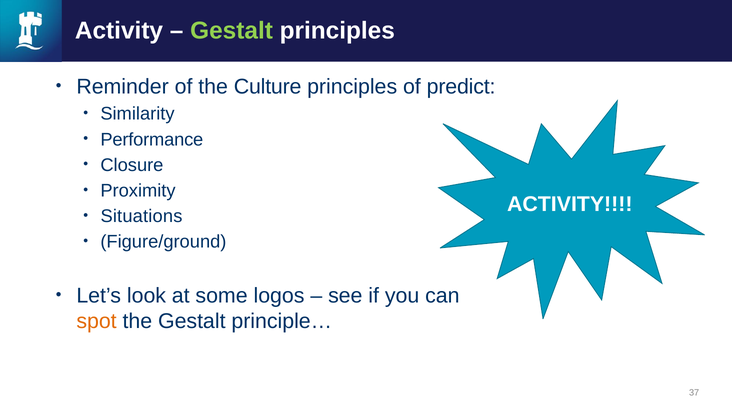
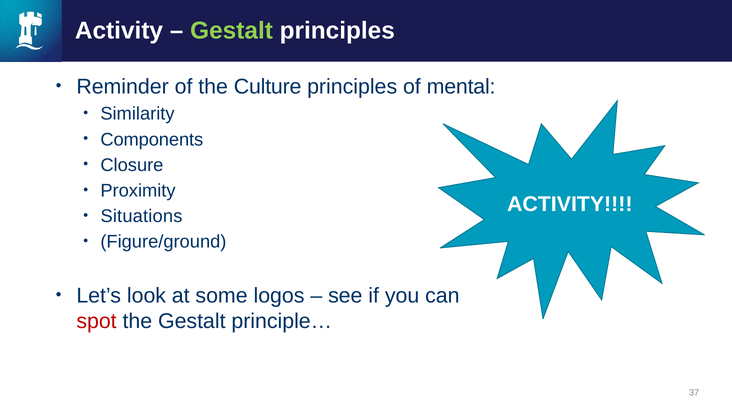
predict: predict -> mental
Performance: Performance -> Components
spot colour: orange -> red
